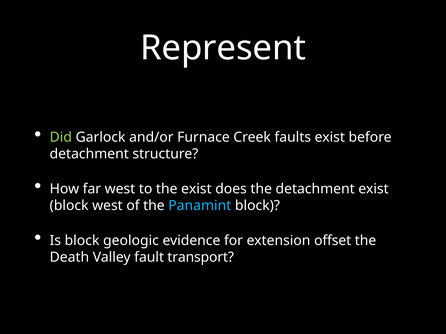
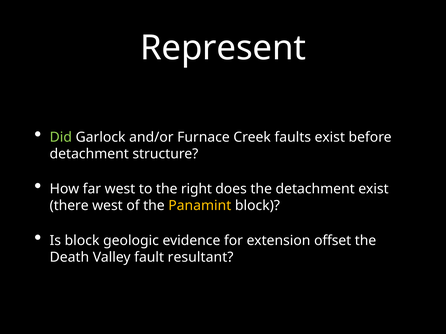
the exist: exist -> right
block at (69, 206): block -> there
Panamint colour: light blue -> yellow
transport: transport -> resultant
